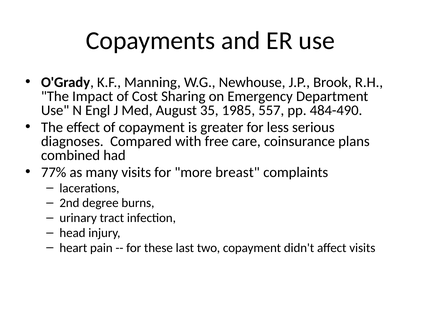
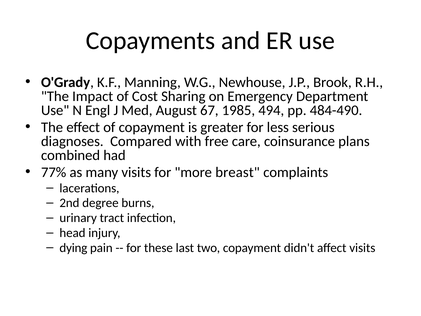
35: 35 -> 67
557: 557 -> 494
heart: heart -> dying
